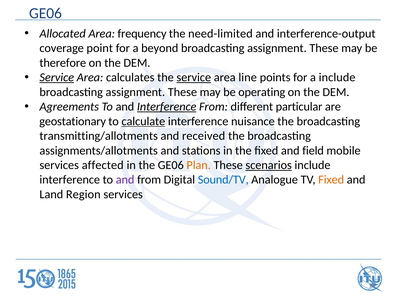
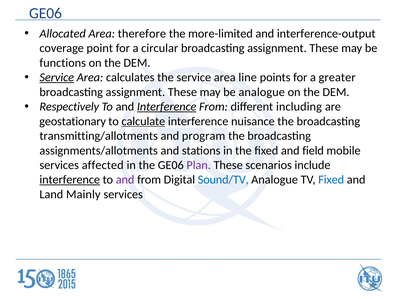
frequency: frequency -> therefore
need-limited: need-limited -> more-limited
beyond: beyond -> circular
therefore: therefore -> functions
service at (194, 77) underline: present -> none
a include: include -> greater
be operating: operating -> analogue
Agreements: Agreements -> Respectively
particular: particular -> including
received: received -> program
Plan colour: orange -> purple
scenarios underline: present -> none
interference at (70, 180) underline: none -> present
Fixed at (331, 180) colour: orange -> blue
Region: Region -> Mainly
